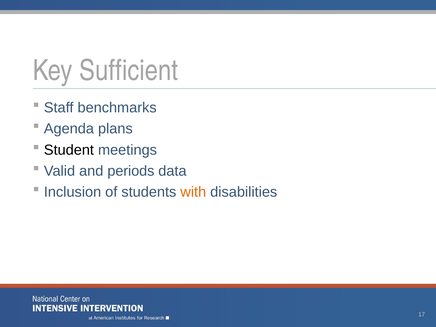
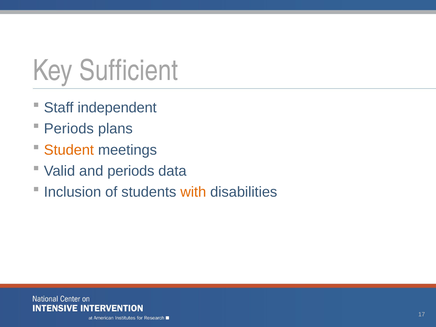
benchmarks: benchmarks -> independent
Agenda at (69, 129): Agenda -> Periods
Student colour: black -> orange
